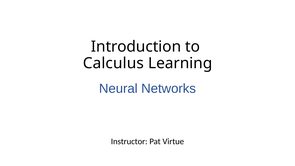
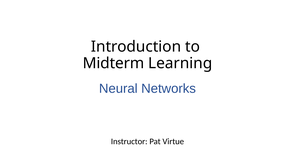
Calculus: Calculus -> Midterm
